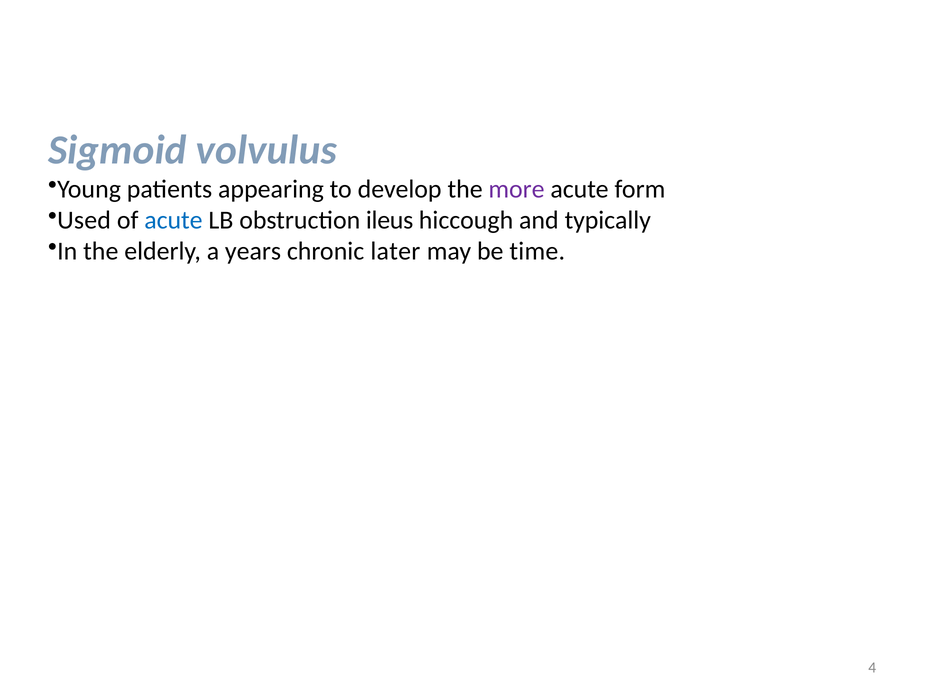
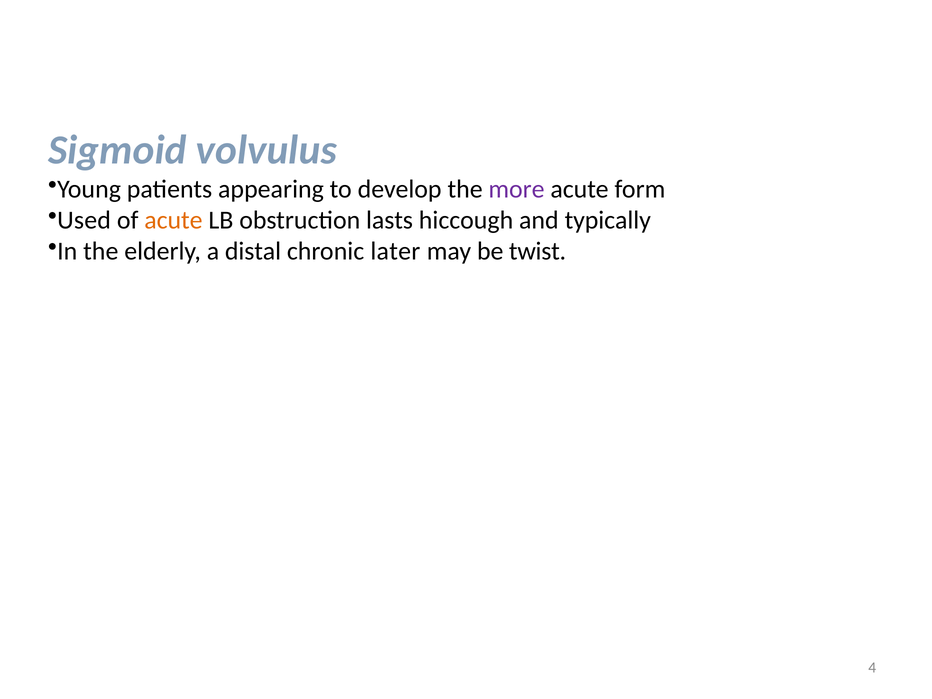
acute at (173, 220) colour: blue -> orange
ileus: ileus -> lasts
years: years -> distal
time: time -> twist
